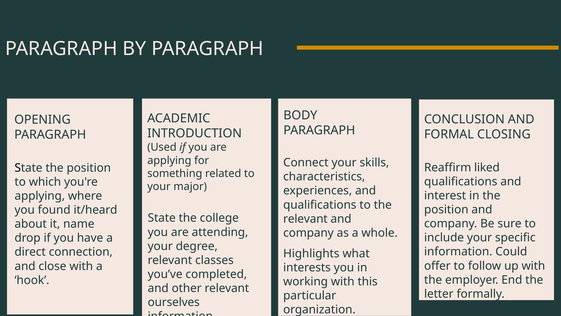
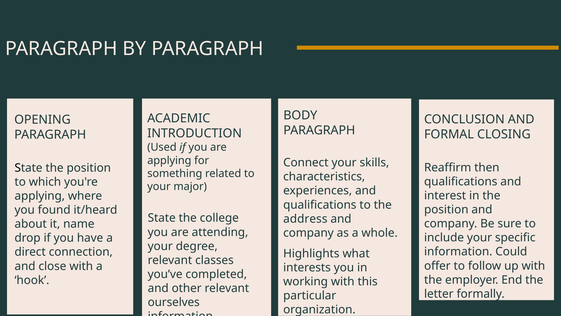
liked: liked -> then
relevant at (305, 219): relevant -> address
